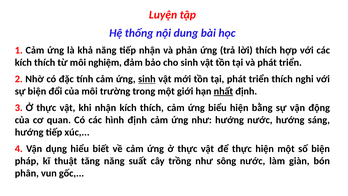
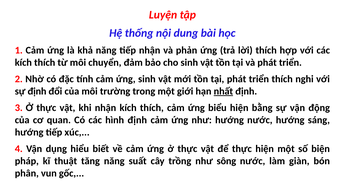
nghiệm: nghiệm -> chuyển
sinh at (147, 79) underline: present -> none
sự biện: biện -> định
